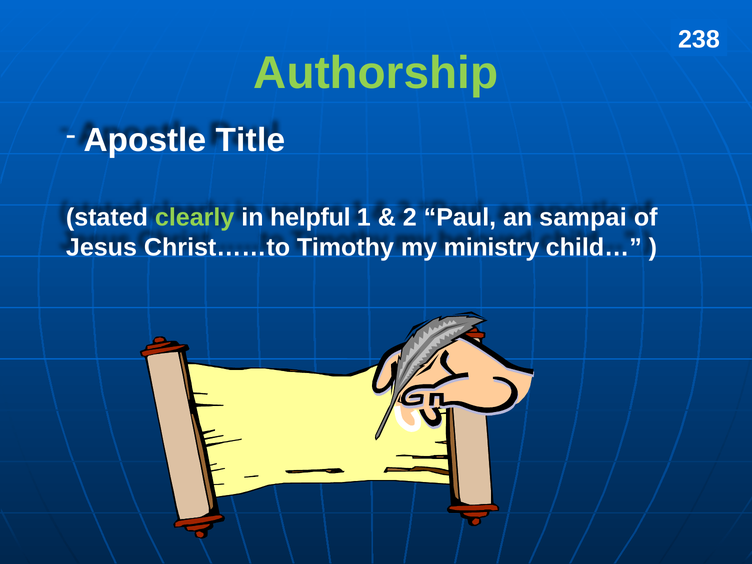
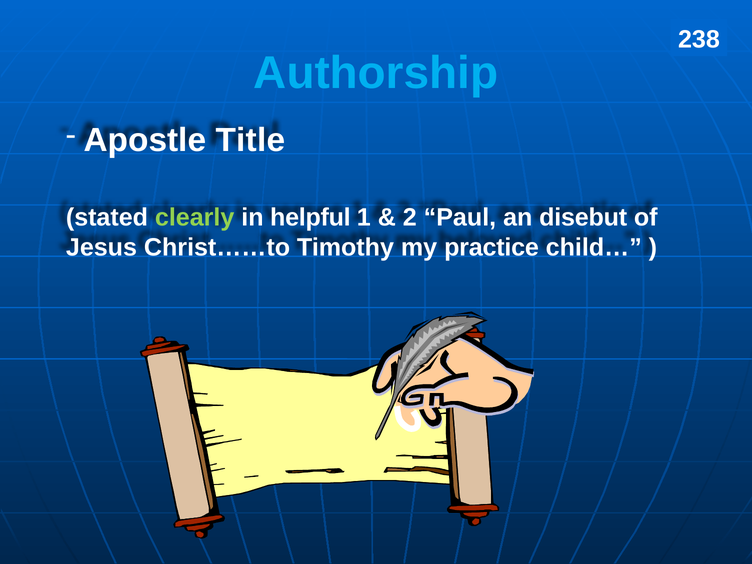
Authorship colour: light green -> light blue
sampai: sampai -> disebut
ministry: ministry -> practice
